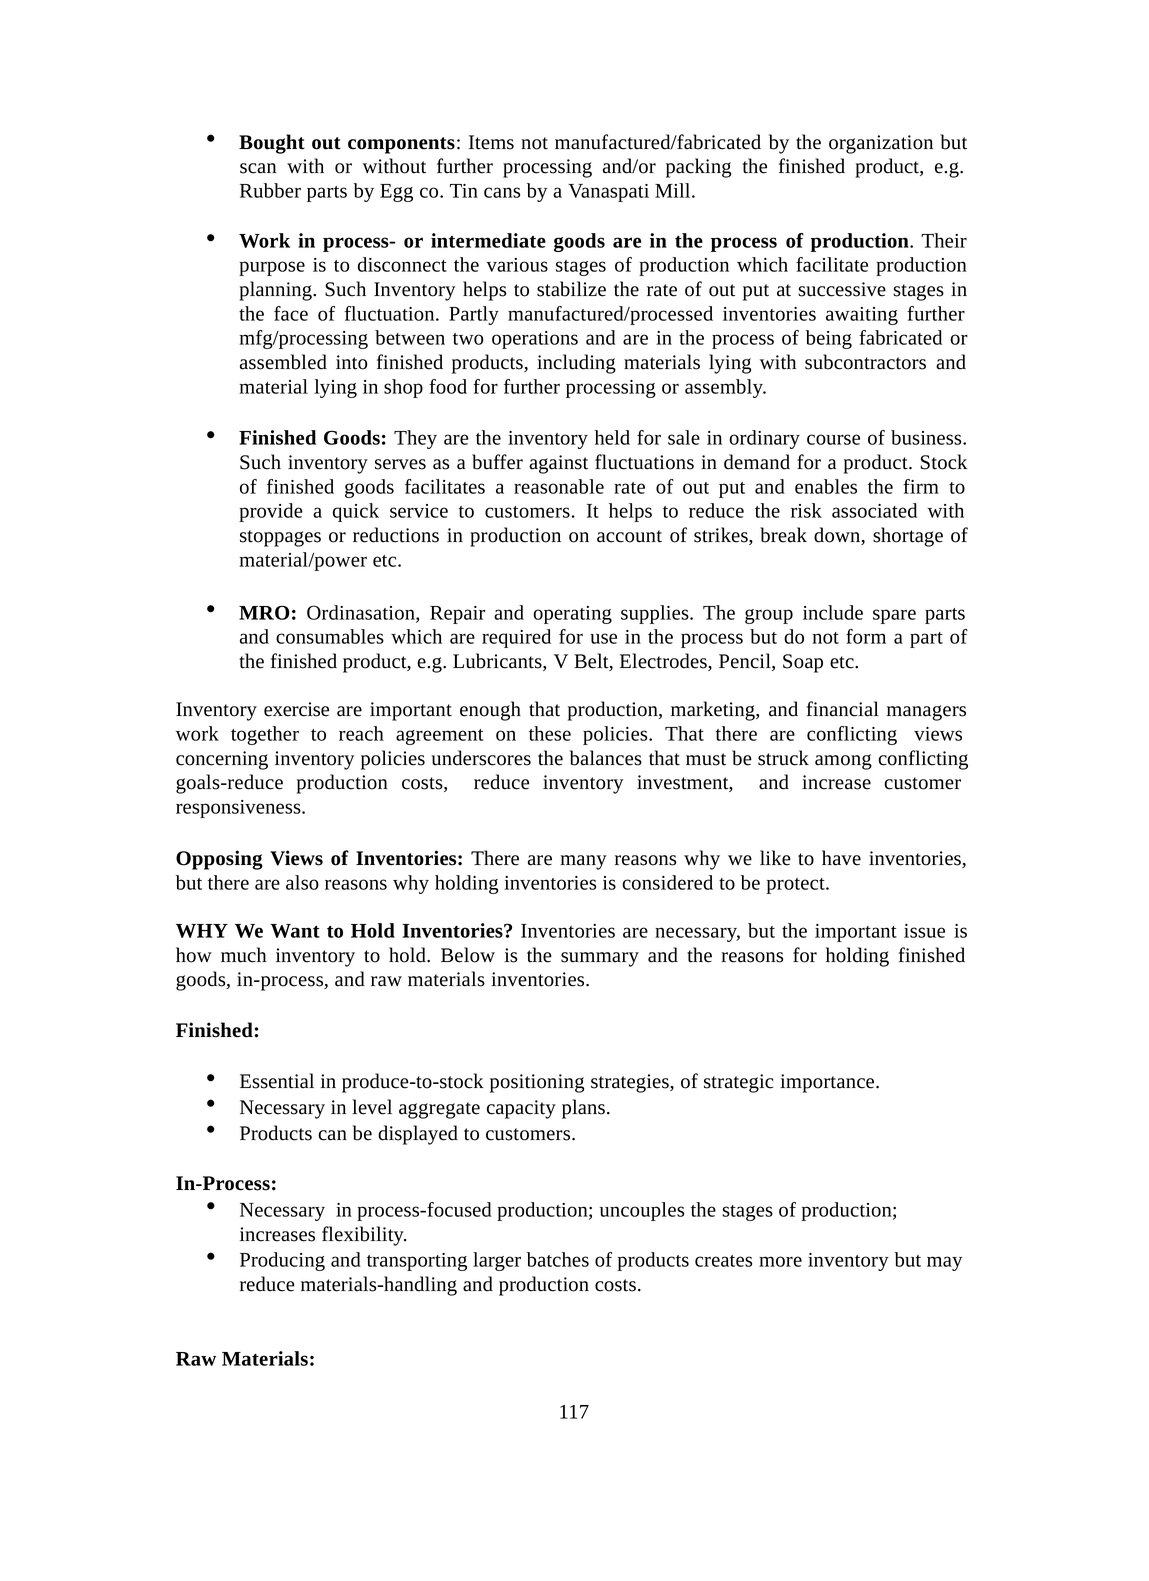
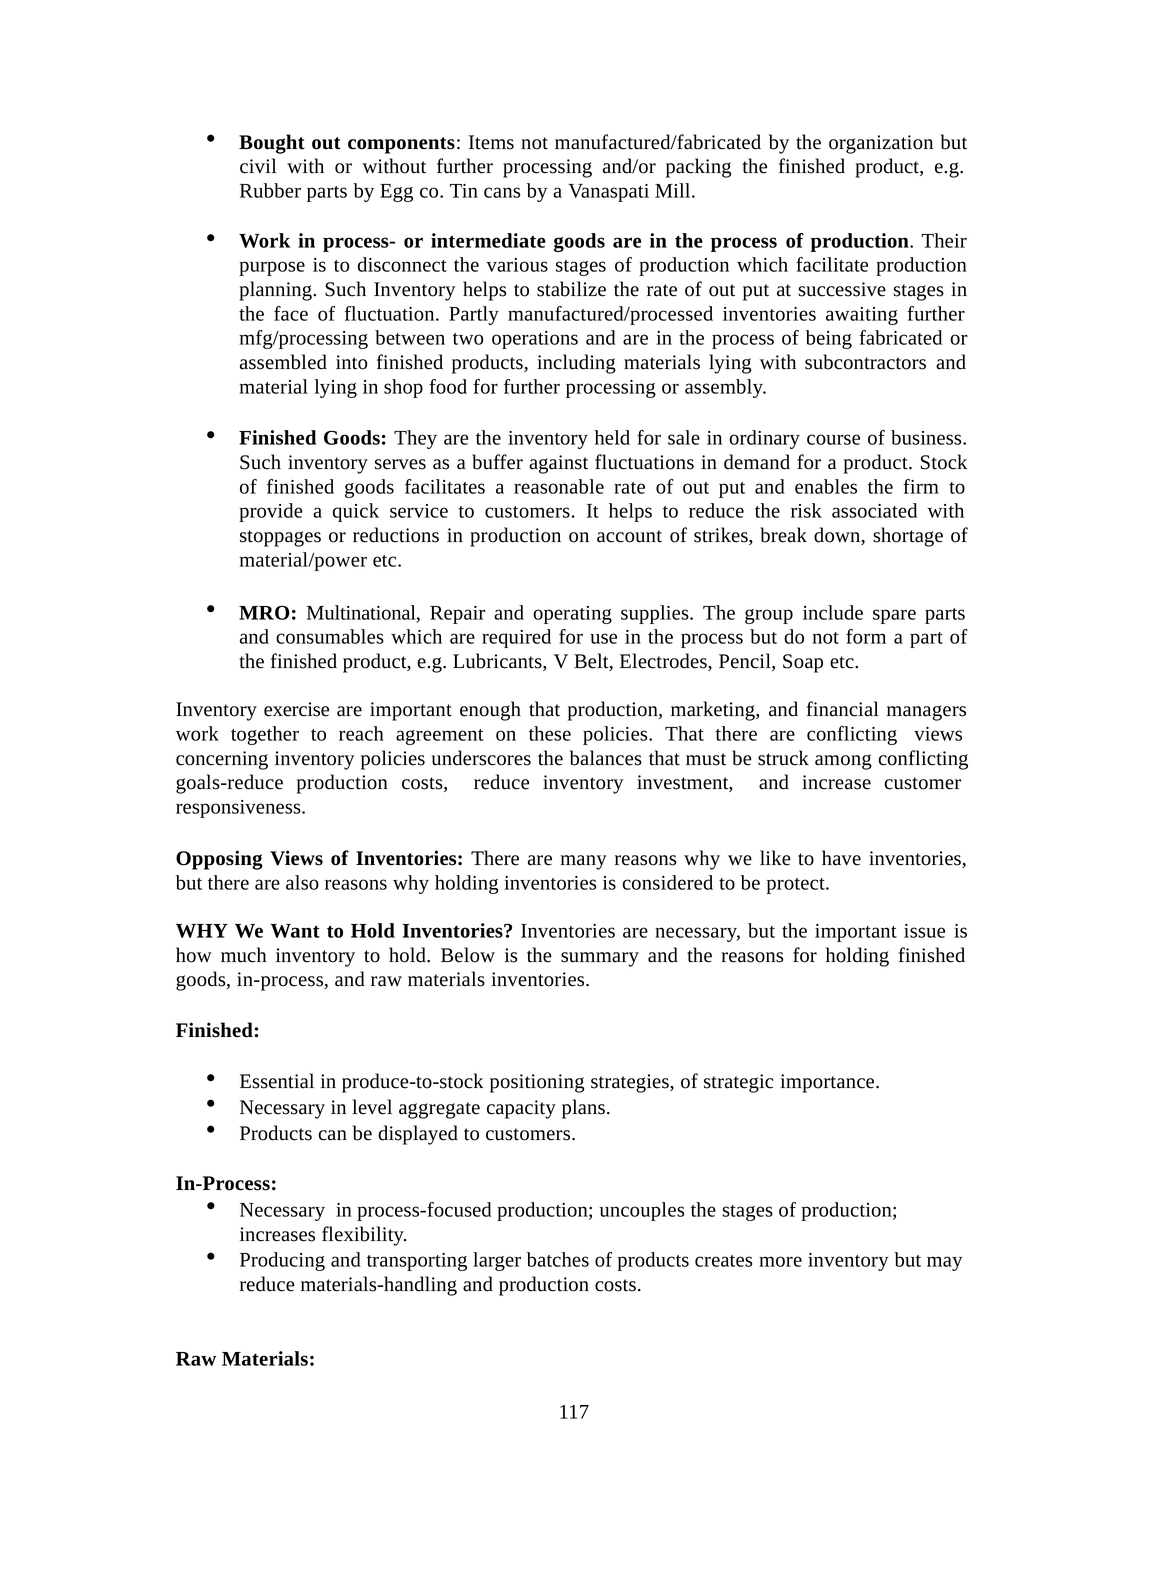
scan: scan -> civil
Ordinasation: Ordinasation -> Multinational
